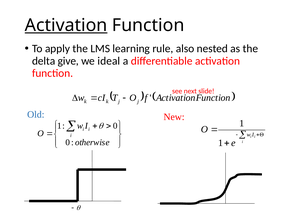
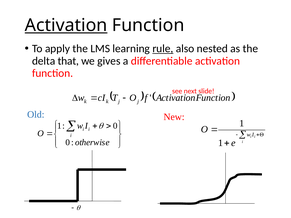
rule underline: none -> present
give: give -> that
ideal: ideal -> gives
